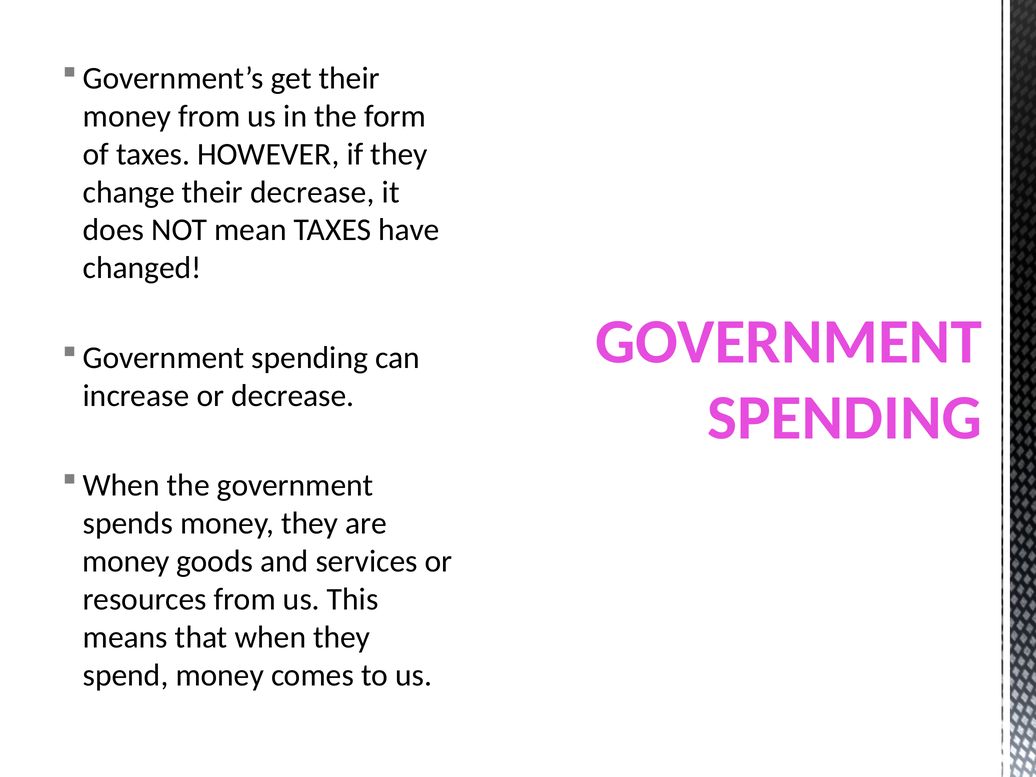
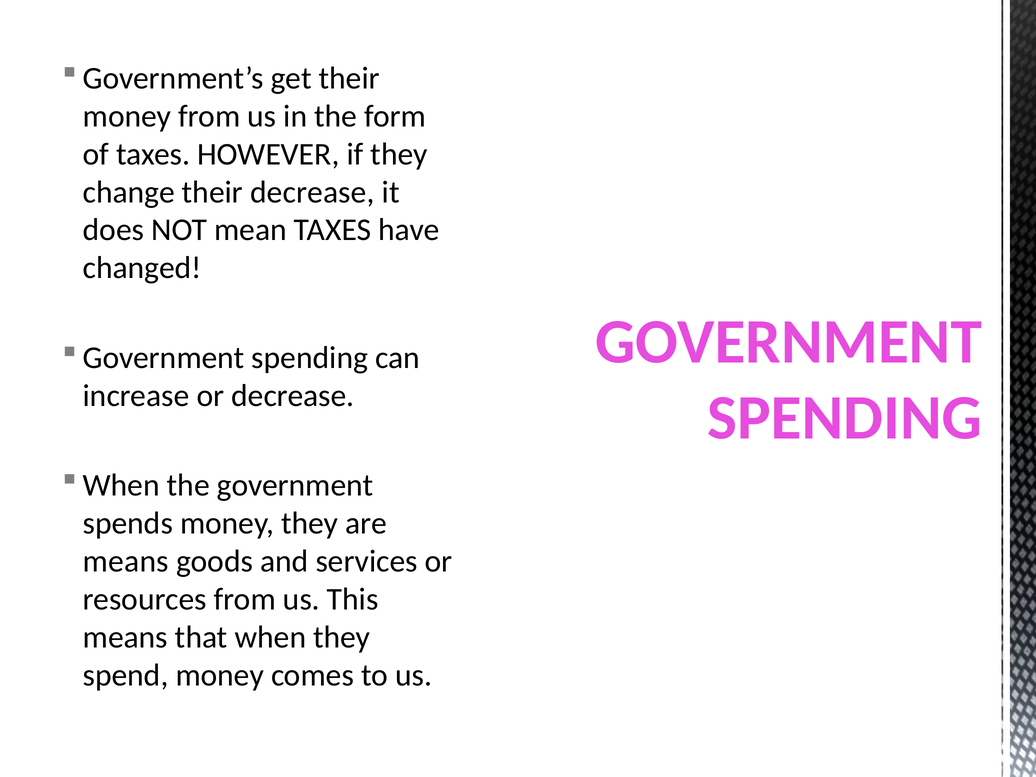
money at (126, 561): money -> means
